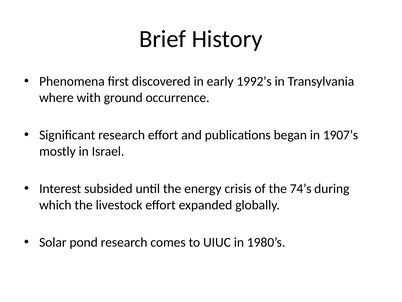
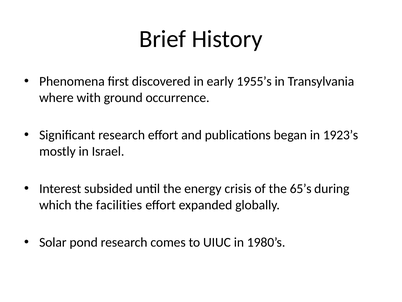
1992’s: 1992’s -> 1955’s
1907’s: 1907’s -> 1923’s
74’s: 74’s -> 65’s
livestock: livestock -> facilities
